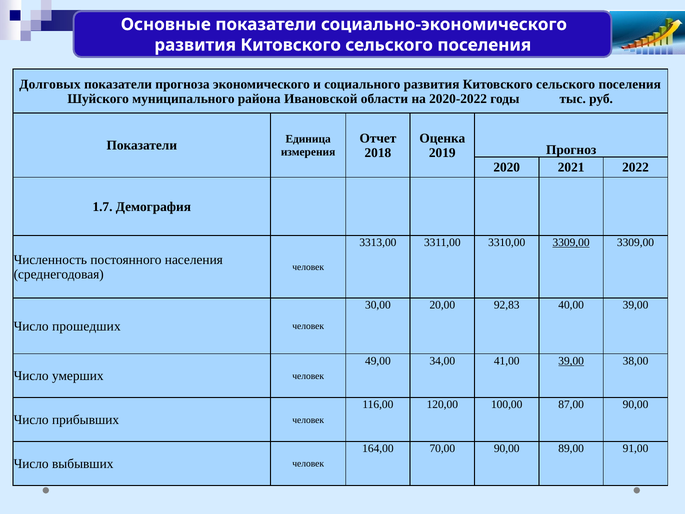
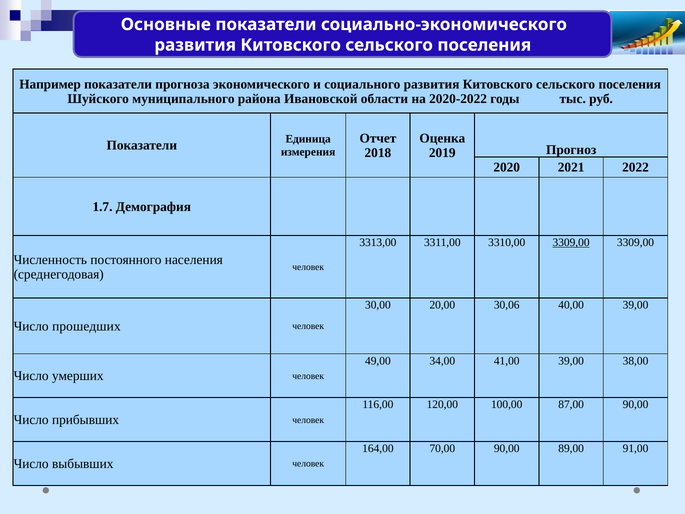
Долговых: Долговых -> Например
92,83: 92,83 -> 30,06
39,00 at (571, 361) underline: present -> none
